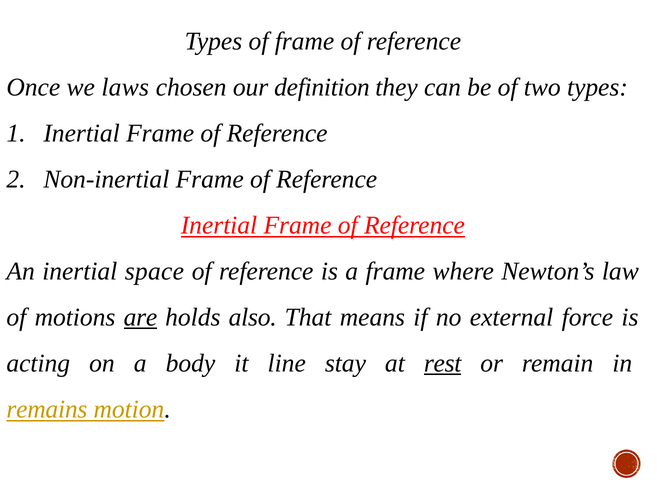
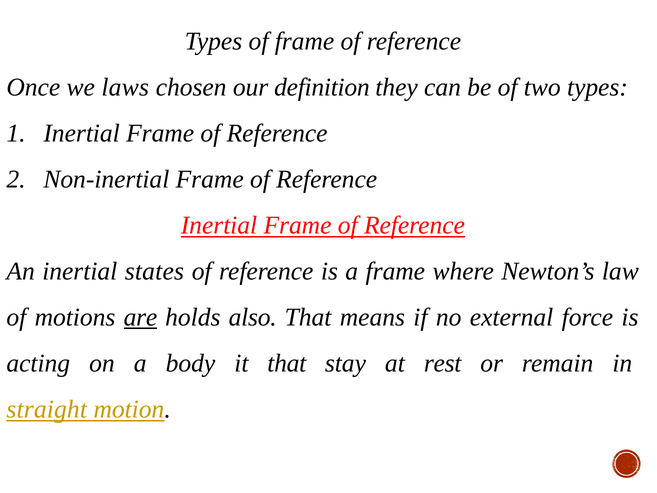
space: space -> states
it line: line -> that
rest underline: present -> none
remains: remains -> straight
